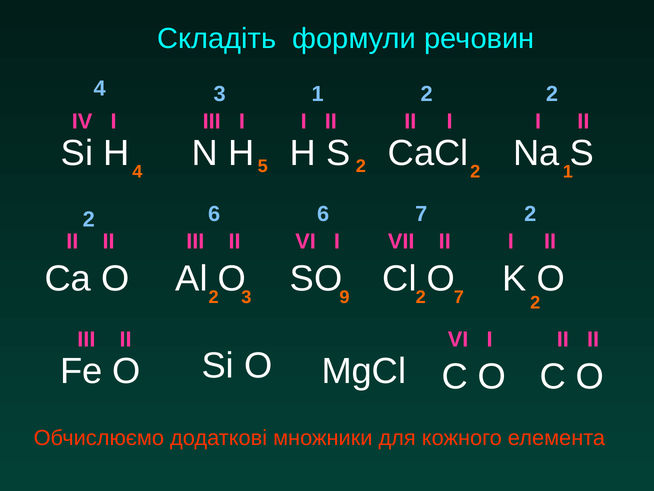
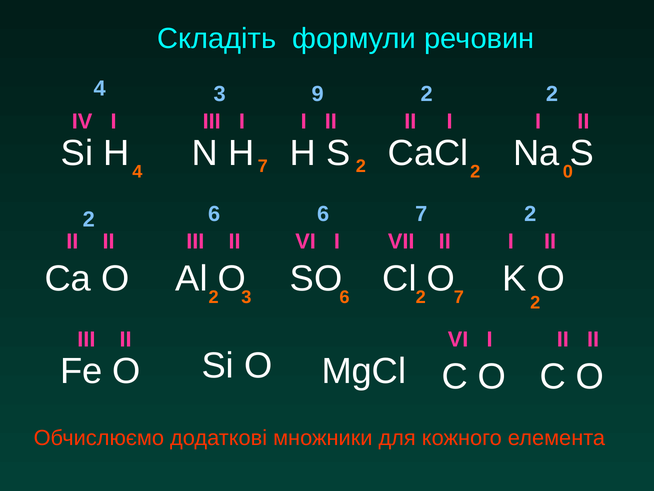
4 1: 1 -> 9
4 5: 5 -> 7
2 1: 1 -> 0
3 9: 9 -> 6
